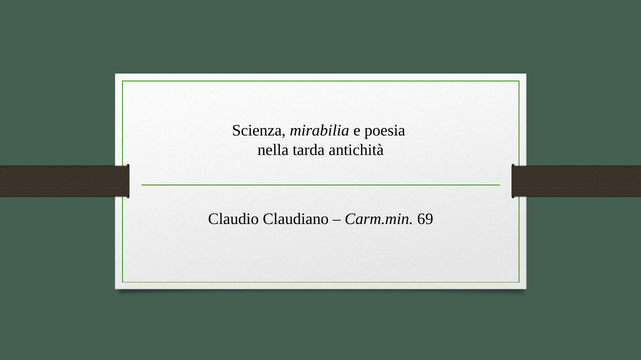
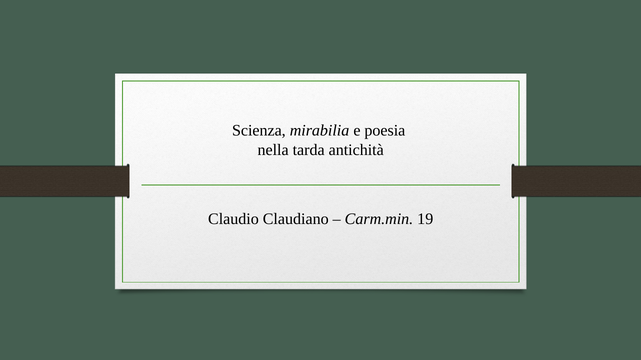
69: 69 -> 19
